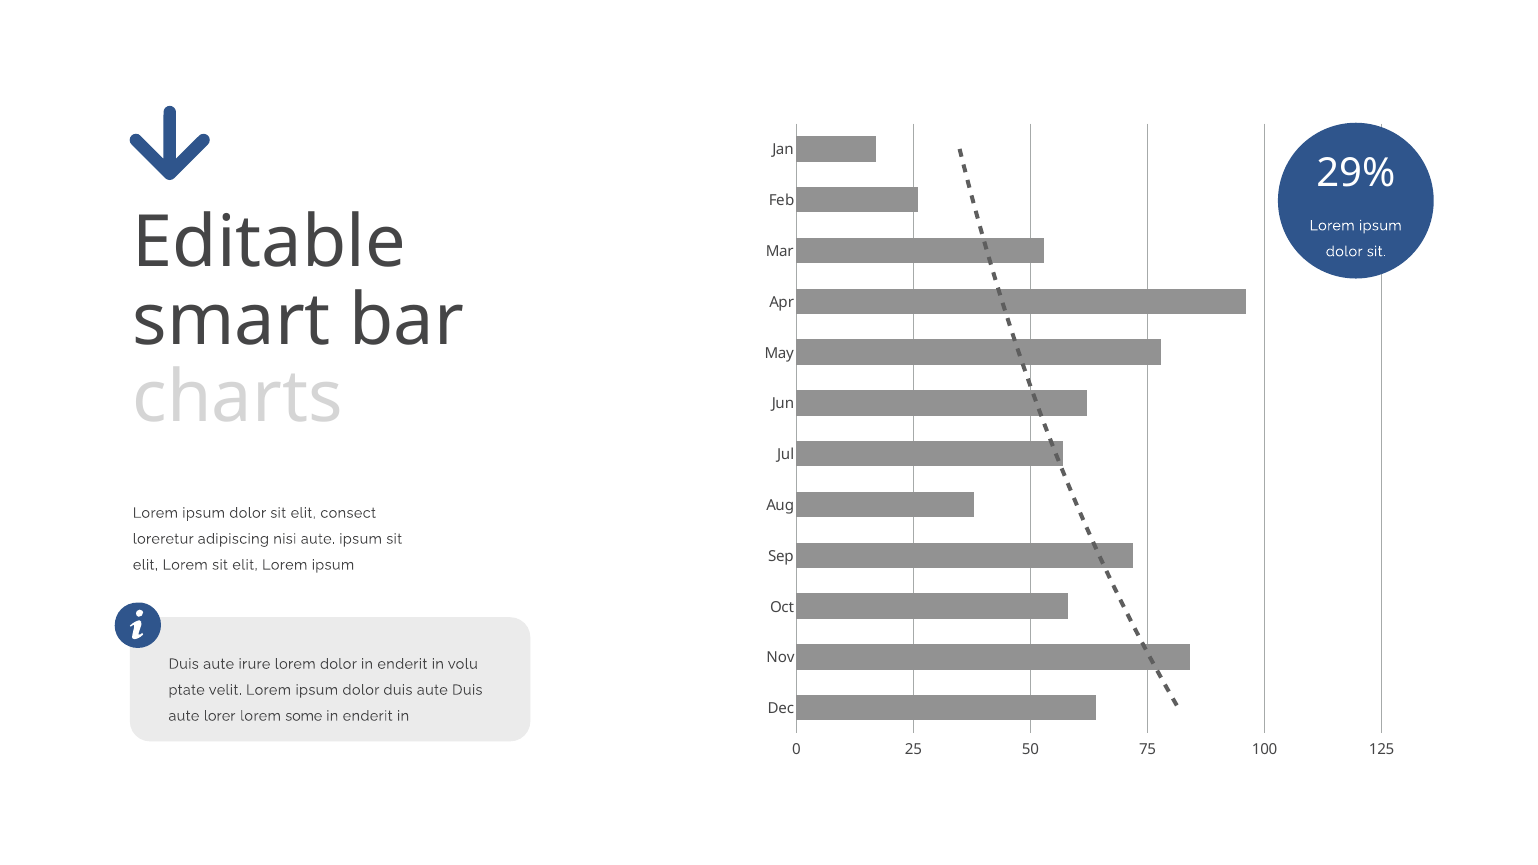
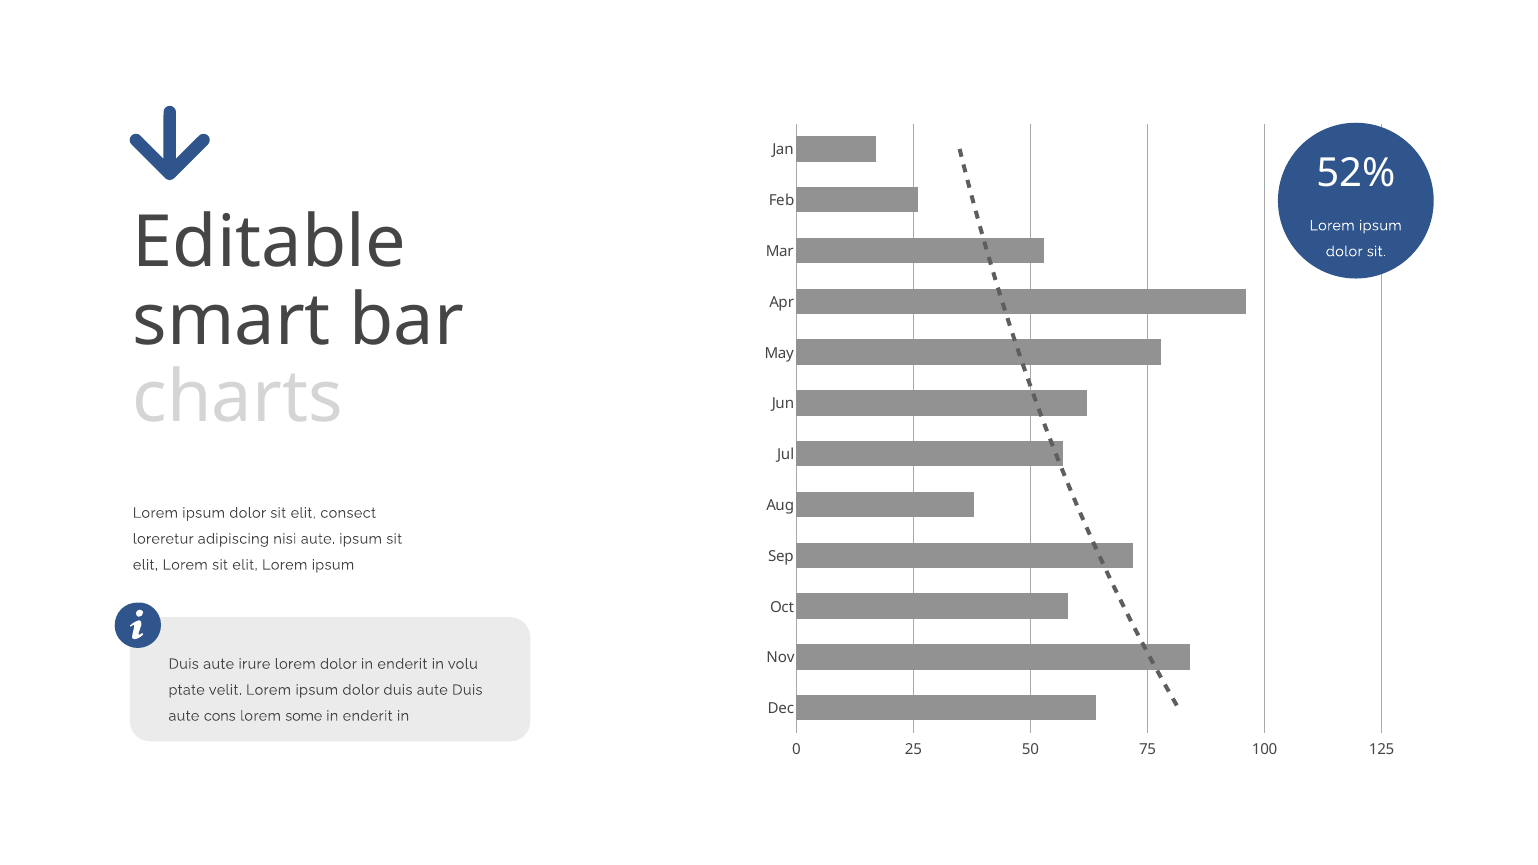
29%: 29% -> 52%
lorer: lorer -> cons
